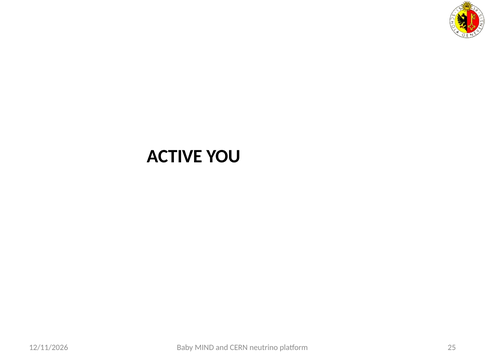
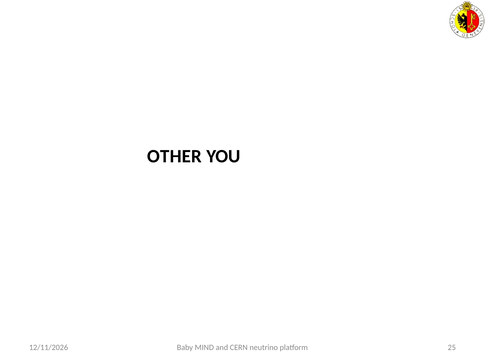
ACTIVE: ACTIVE -> OTHER
